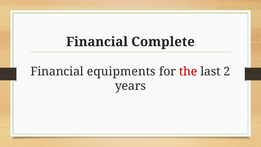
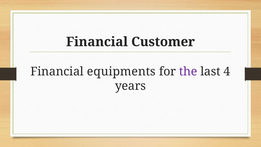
Complete: Complete -> Customer
the colour: red -> purple
2: 2 -> 4
